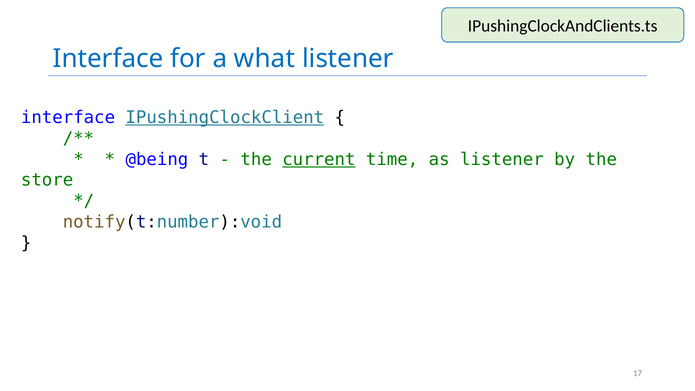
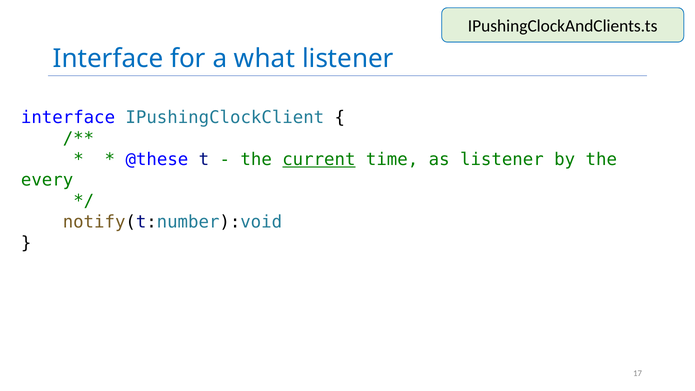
IPushingClockClient underline: present -> none
@being: @being -> @these
store: store -> every
